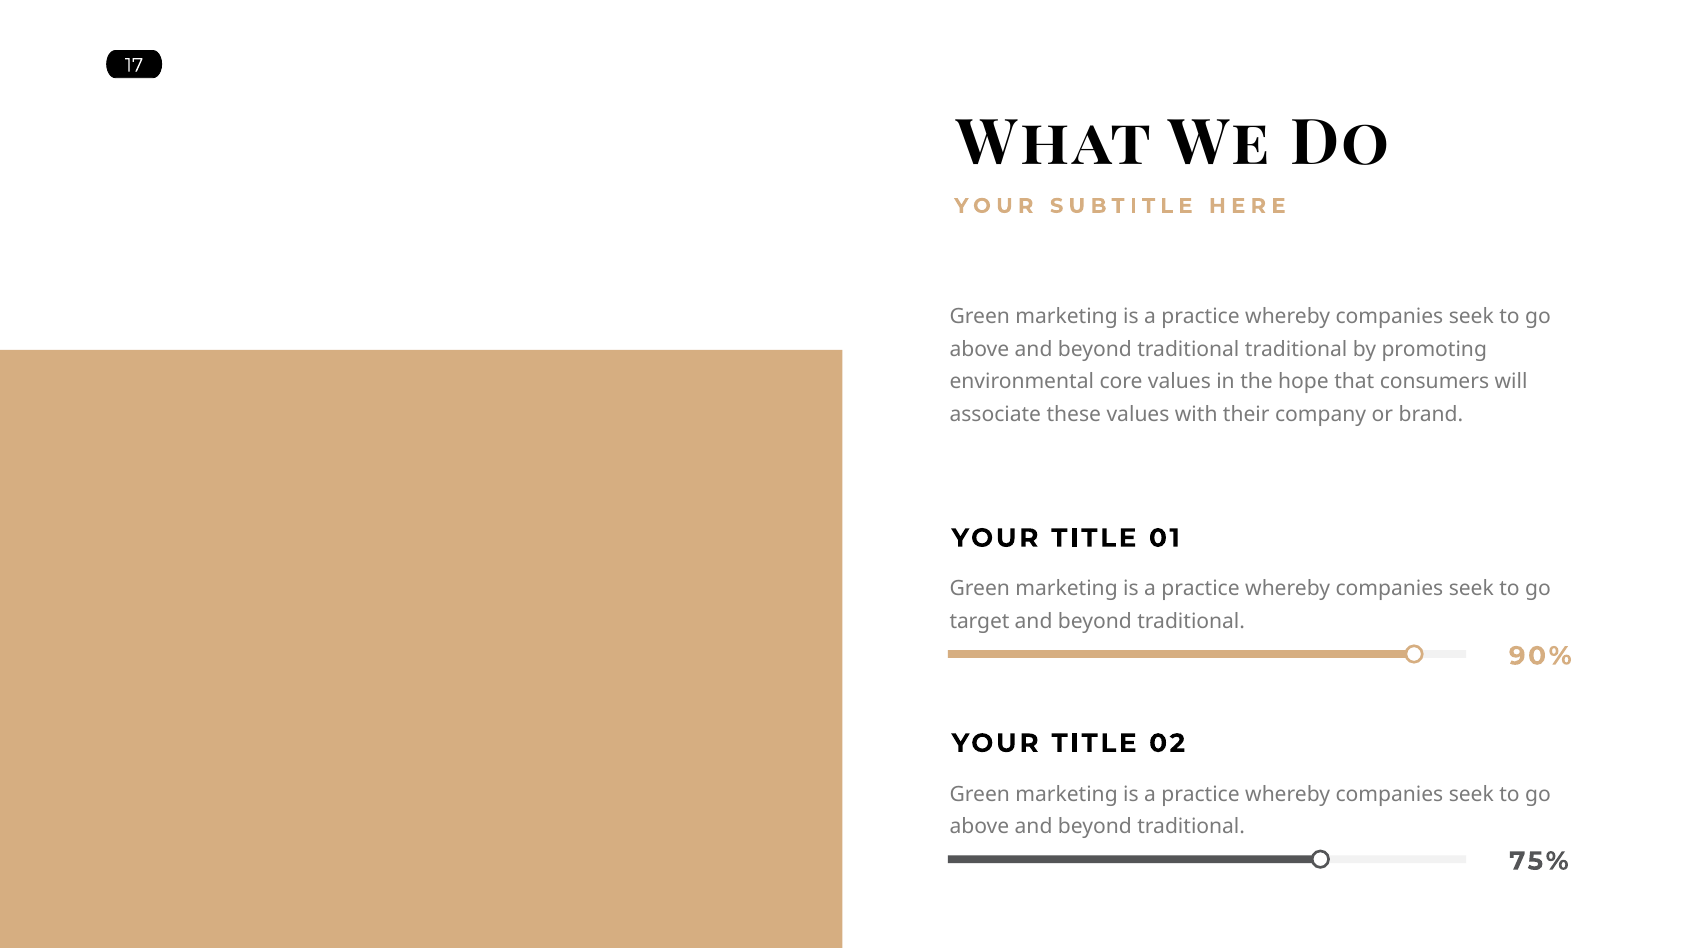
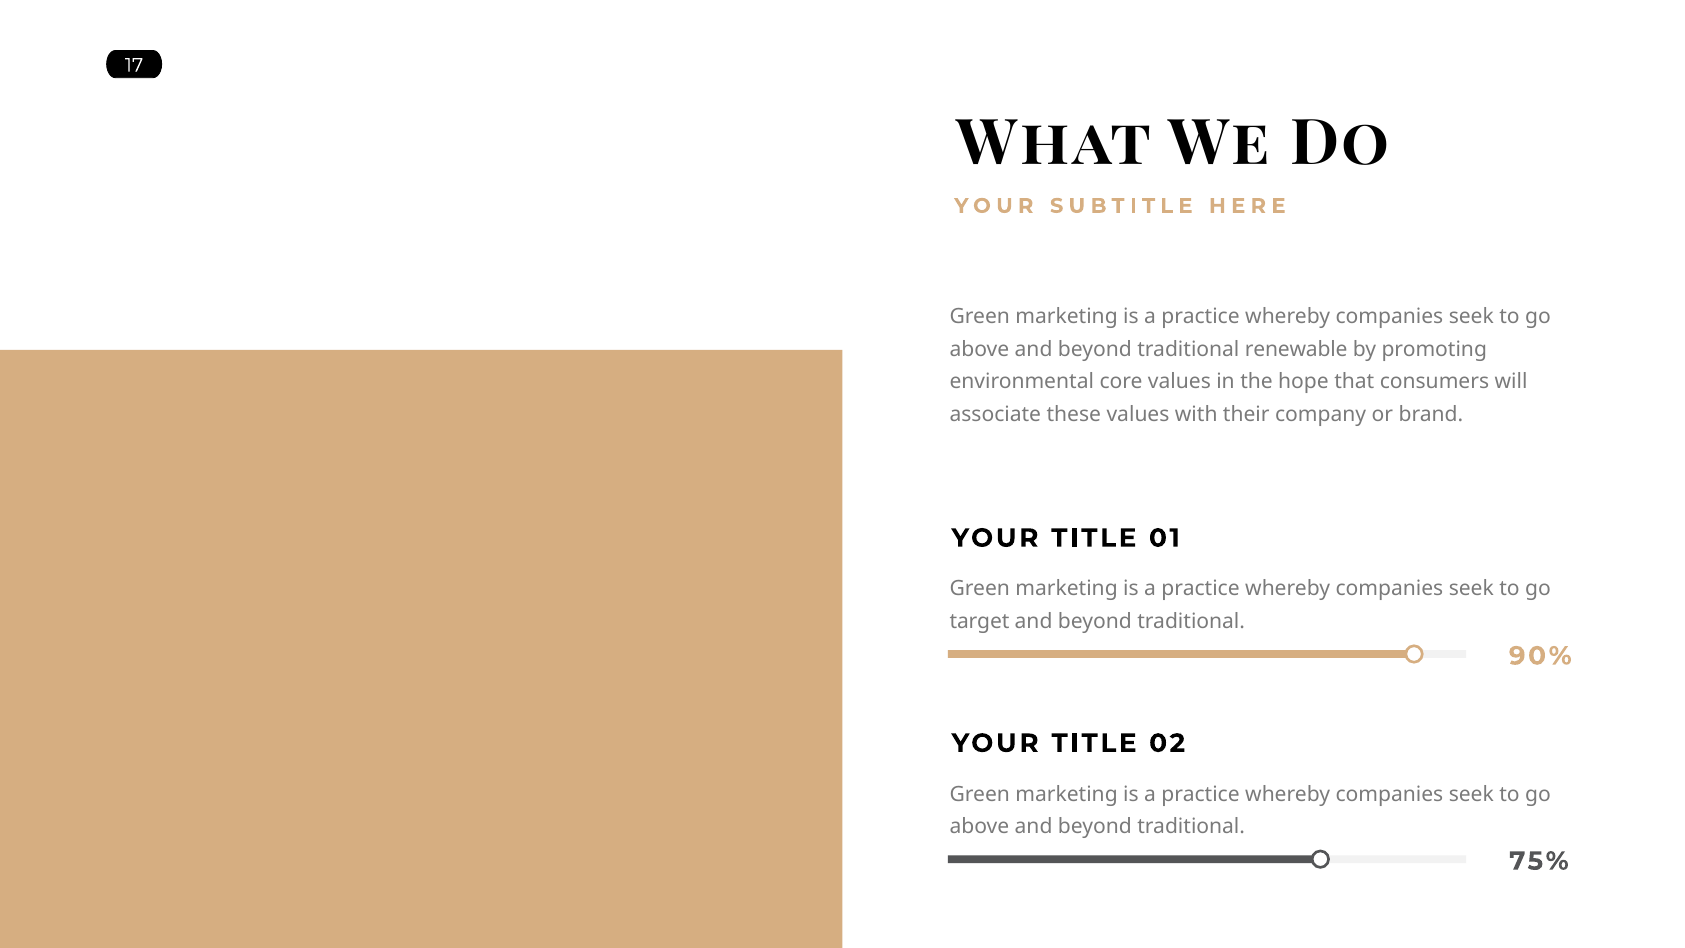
traditional traditional: traditional -> renewable
